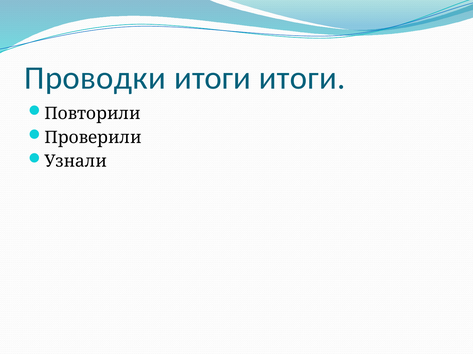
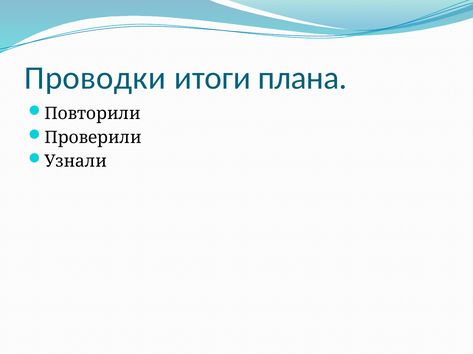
итоги итоги: итоги -> плана
